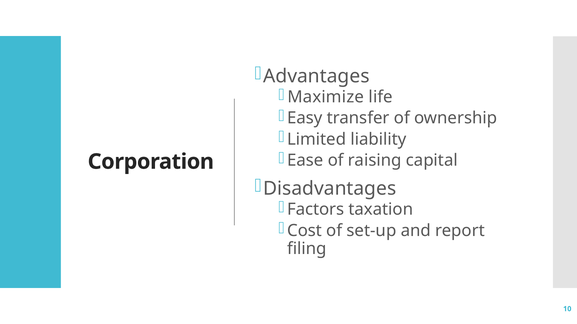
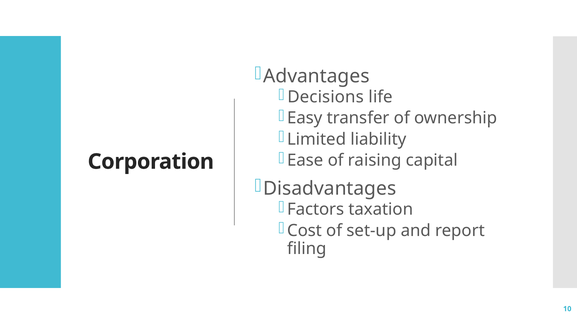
Maximize: Maximize -> Decisions
